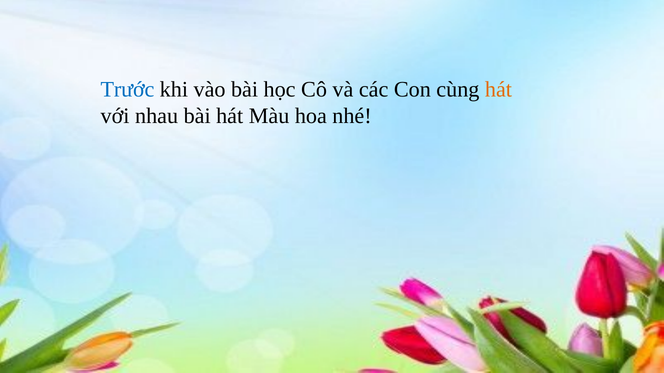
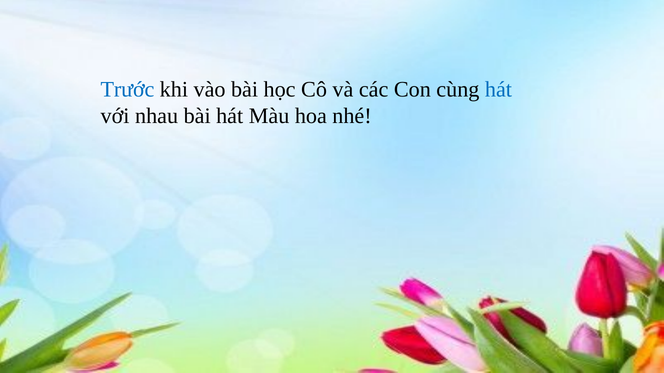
hát at (498, 90) colour: orange -> blue
